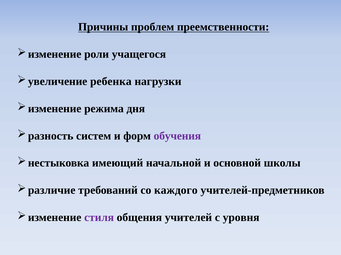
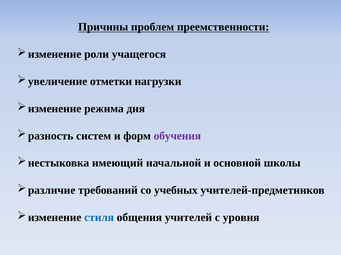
ребенка: ребенка -> отметки
каждого: каждого -> учебных
стиля colour: purple -> blue
